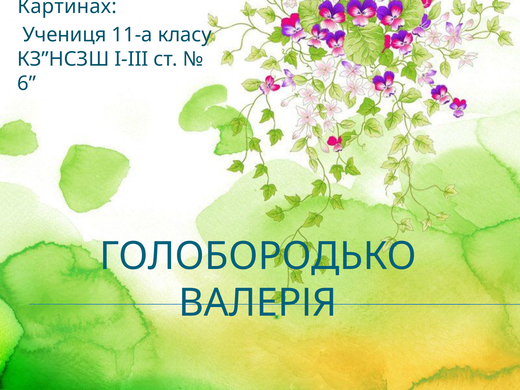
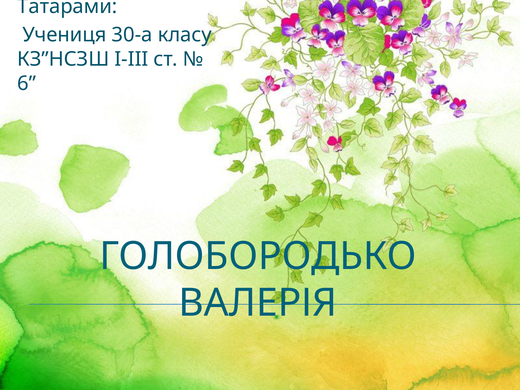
Картинах: Картинах -> Татарами
11-а: 11-а -> 30-а
